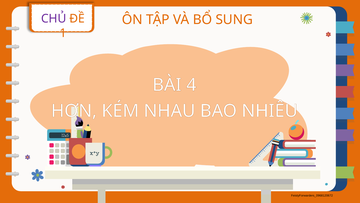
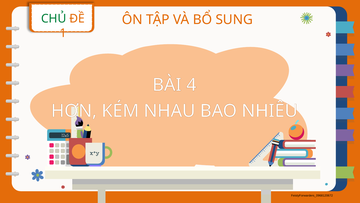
CHỦ colour: purple -> green
